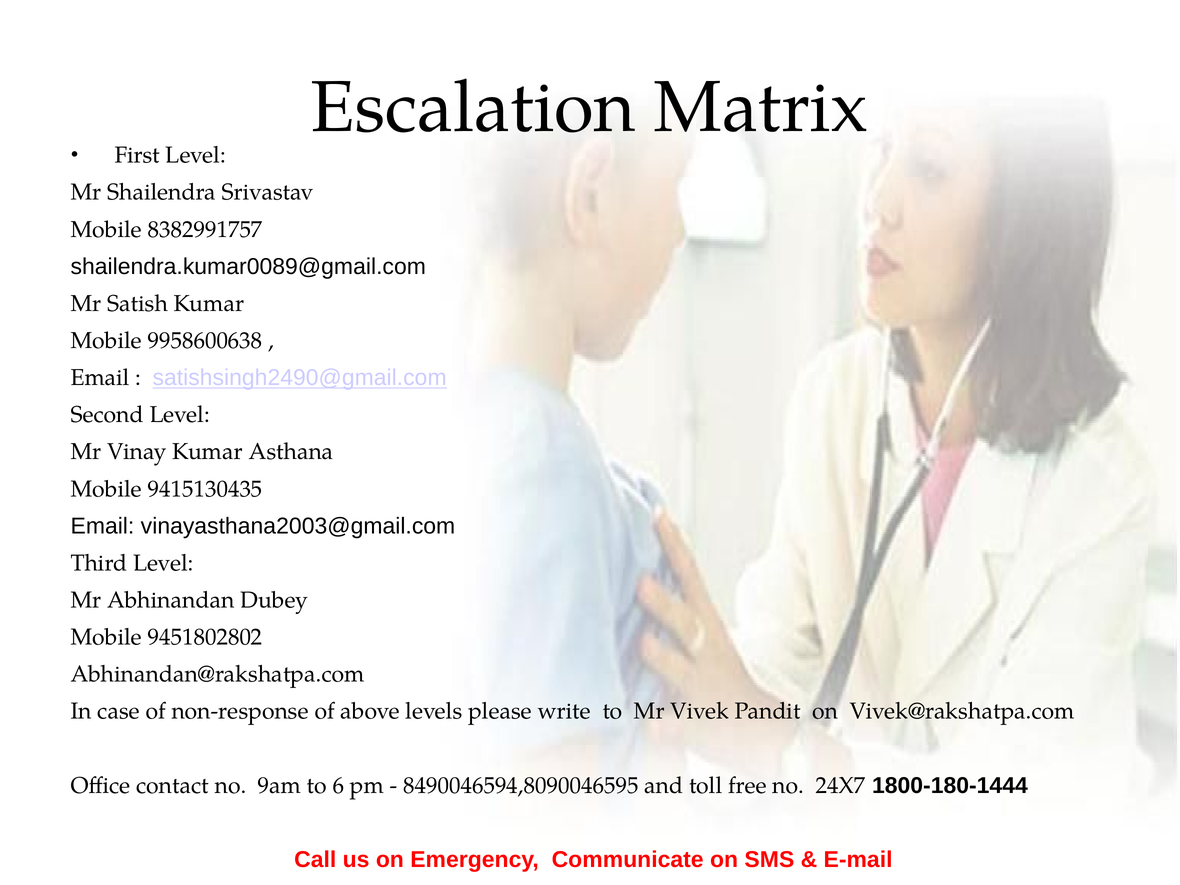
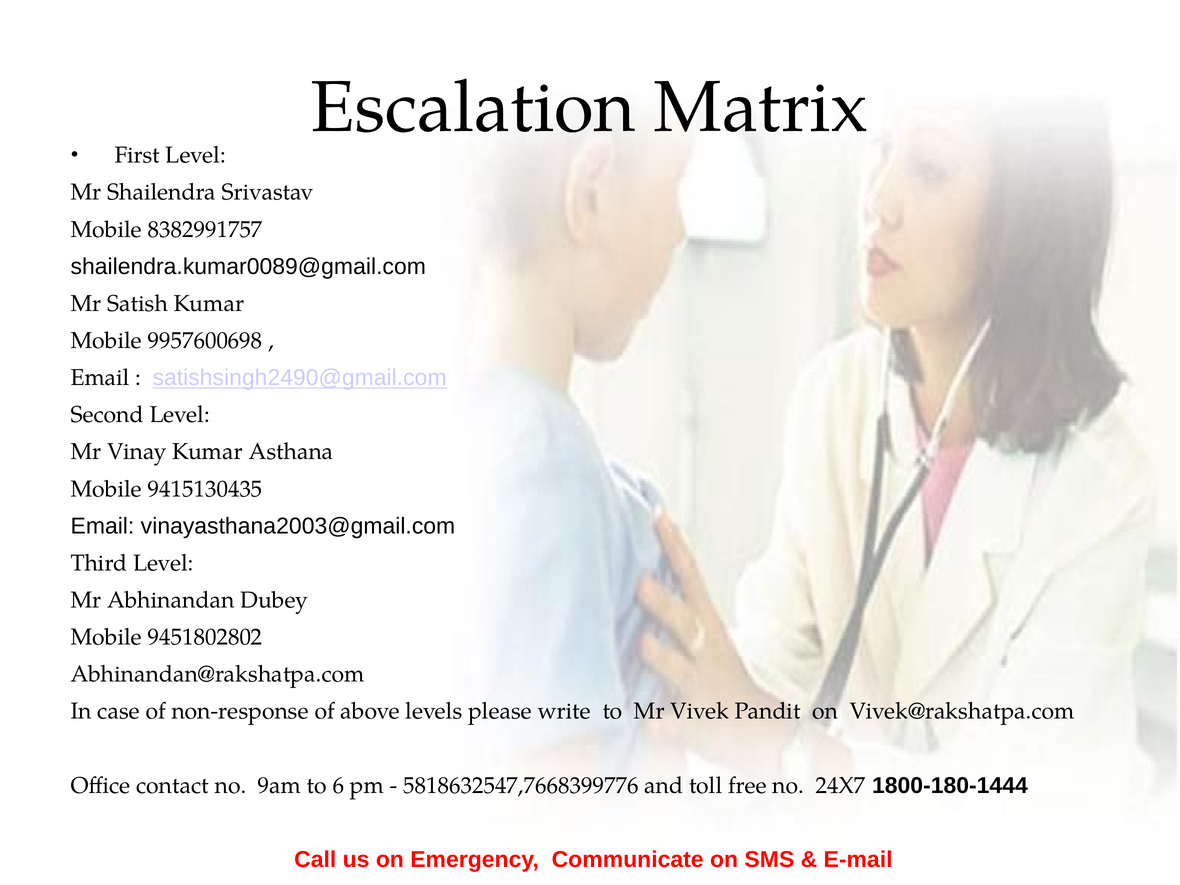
9958600638: 9958600638 -> 9957600698
8490046594,8090046595: 8490046594,8090046595 -> 5818632547,7668399776
